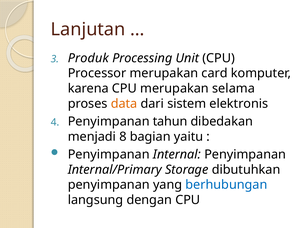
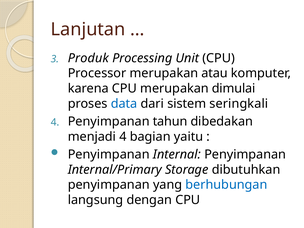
card: card -> atau
selama: selama -> dimulai
data colour: orange -> blue
elektronis: elektronis -> seringkali
menjadi 8: 8 -> 4
